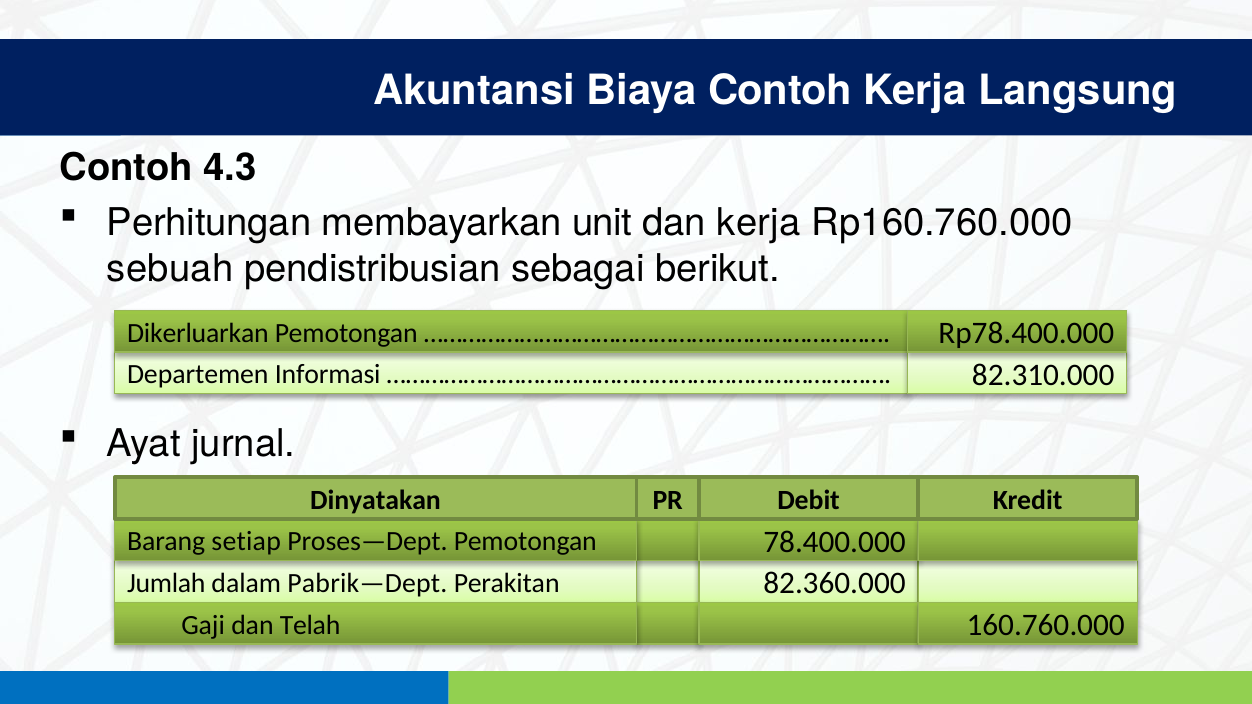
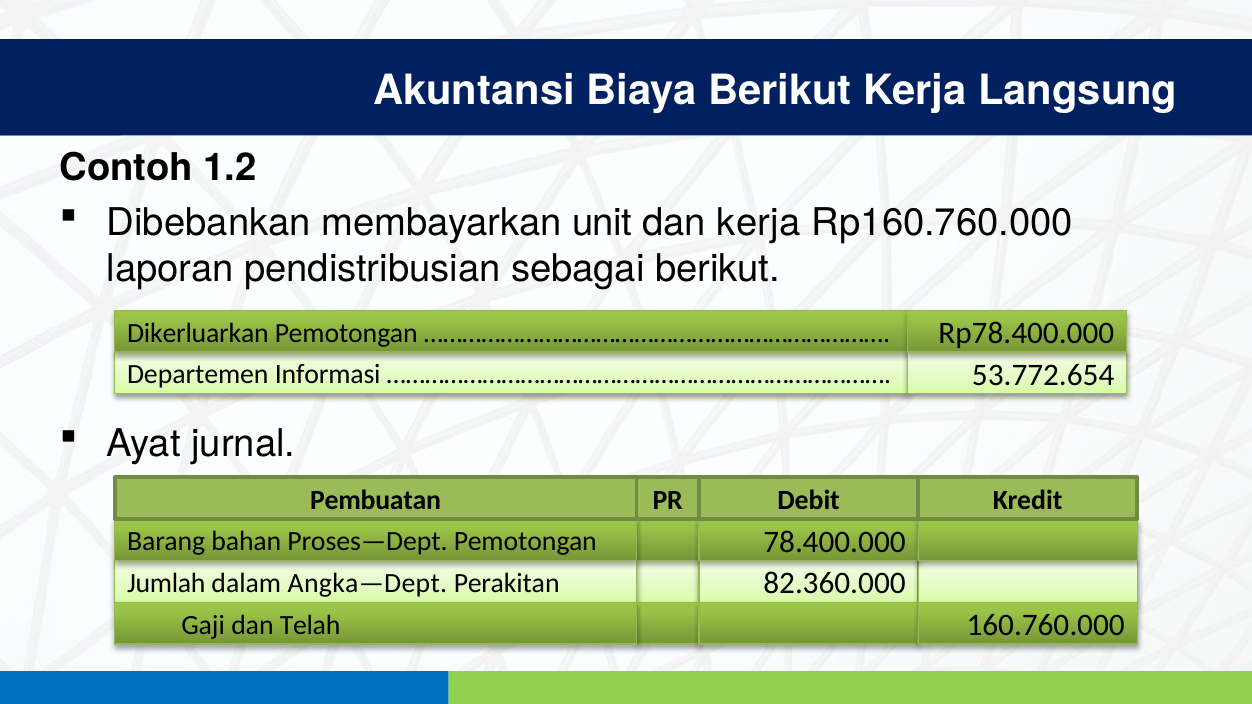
Biaya Contoh: Contoh -> Berikut
4.3: 4.3 -> 1.2
Perhitungan: Perhitungan -> Dibebankan
sebuah: sebuah -> laporan
82.310.000: 82.310.000 -> 53.772.654
Dinyatakan: Dinyatakan -> Pembuatan
setiap: setiap -> bahan
Pabrik—Dept: Pabrik—Dept -> Angka—Dept
